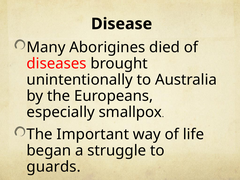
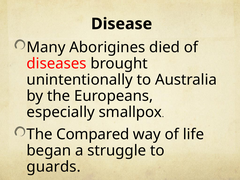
Important: Important -> Compared
